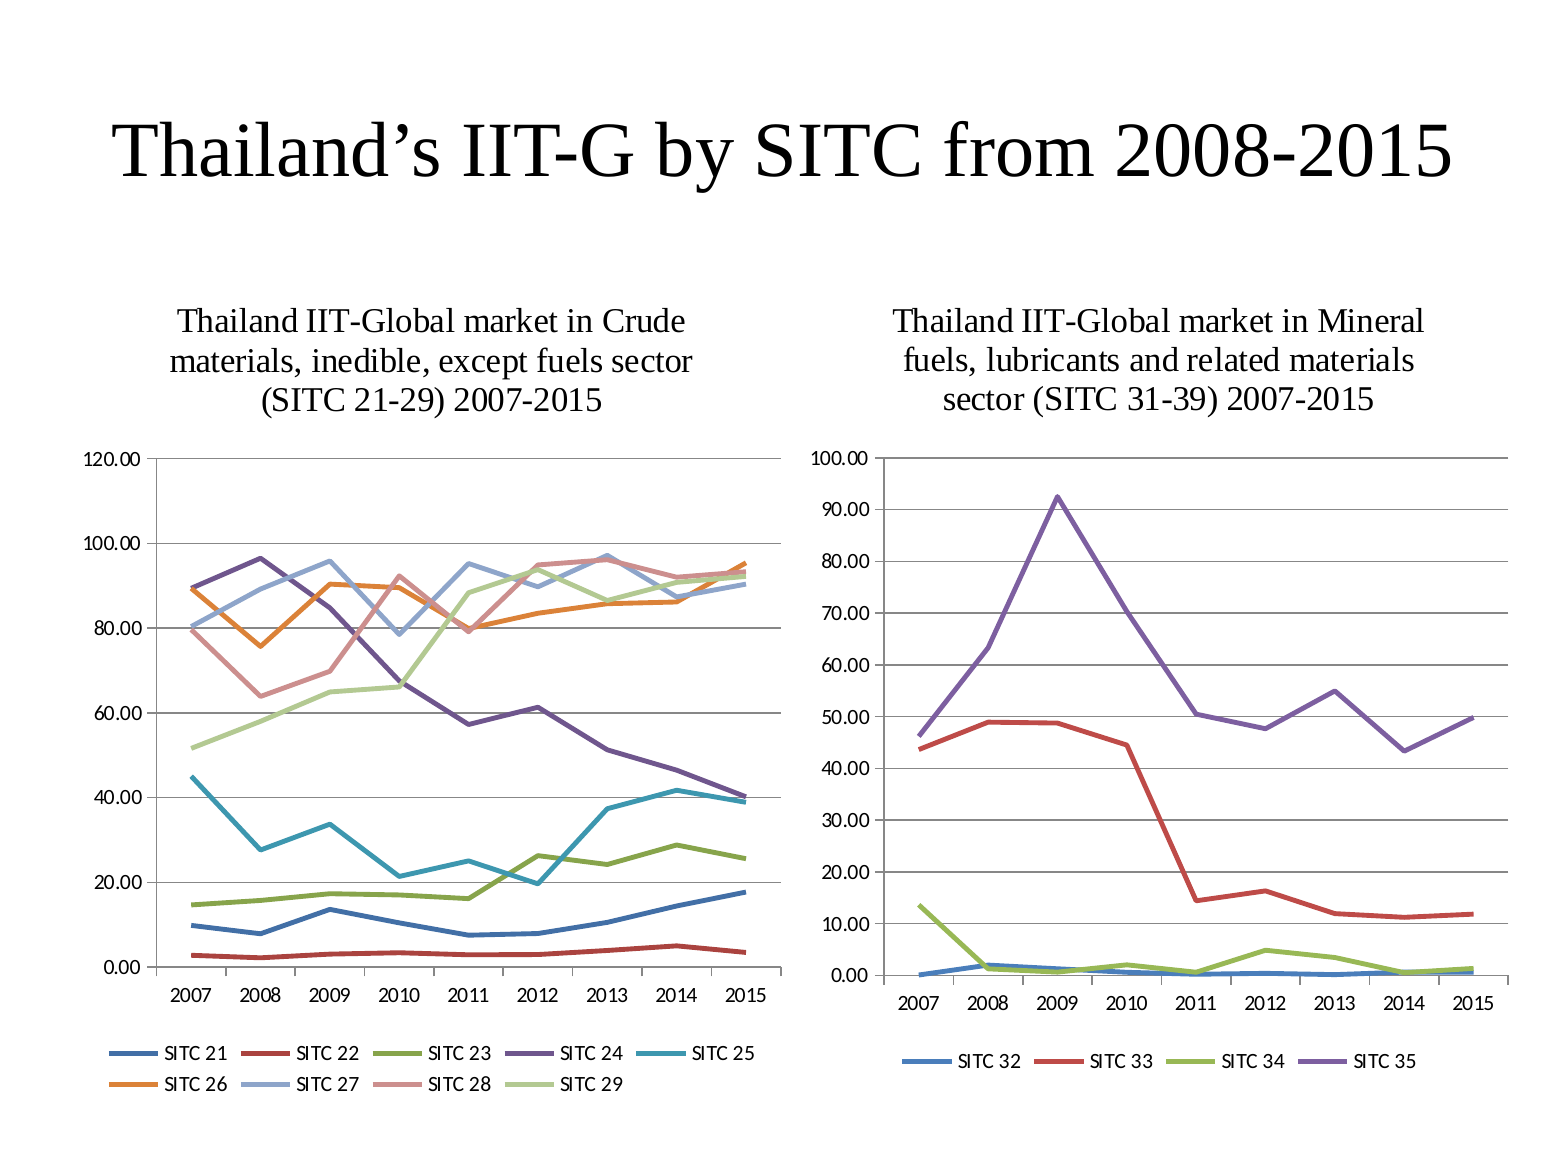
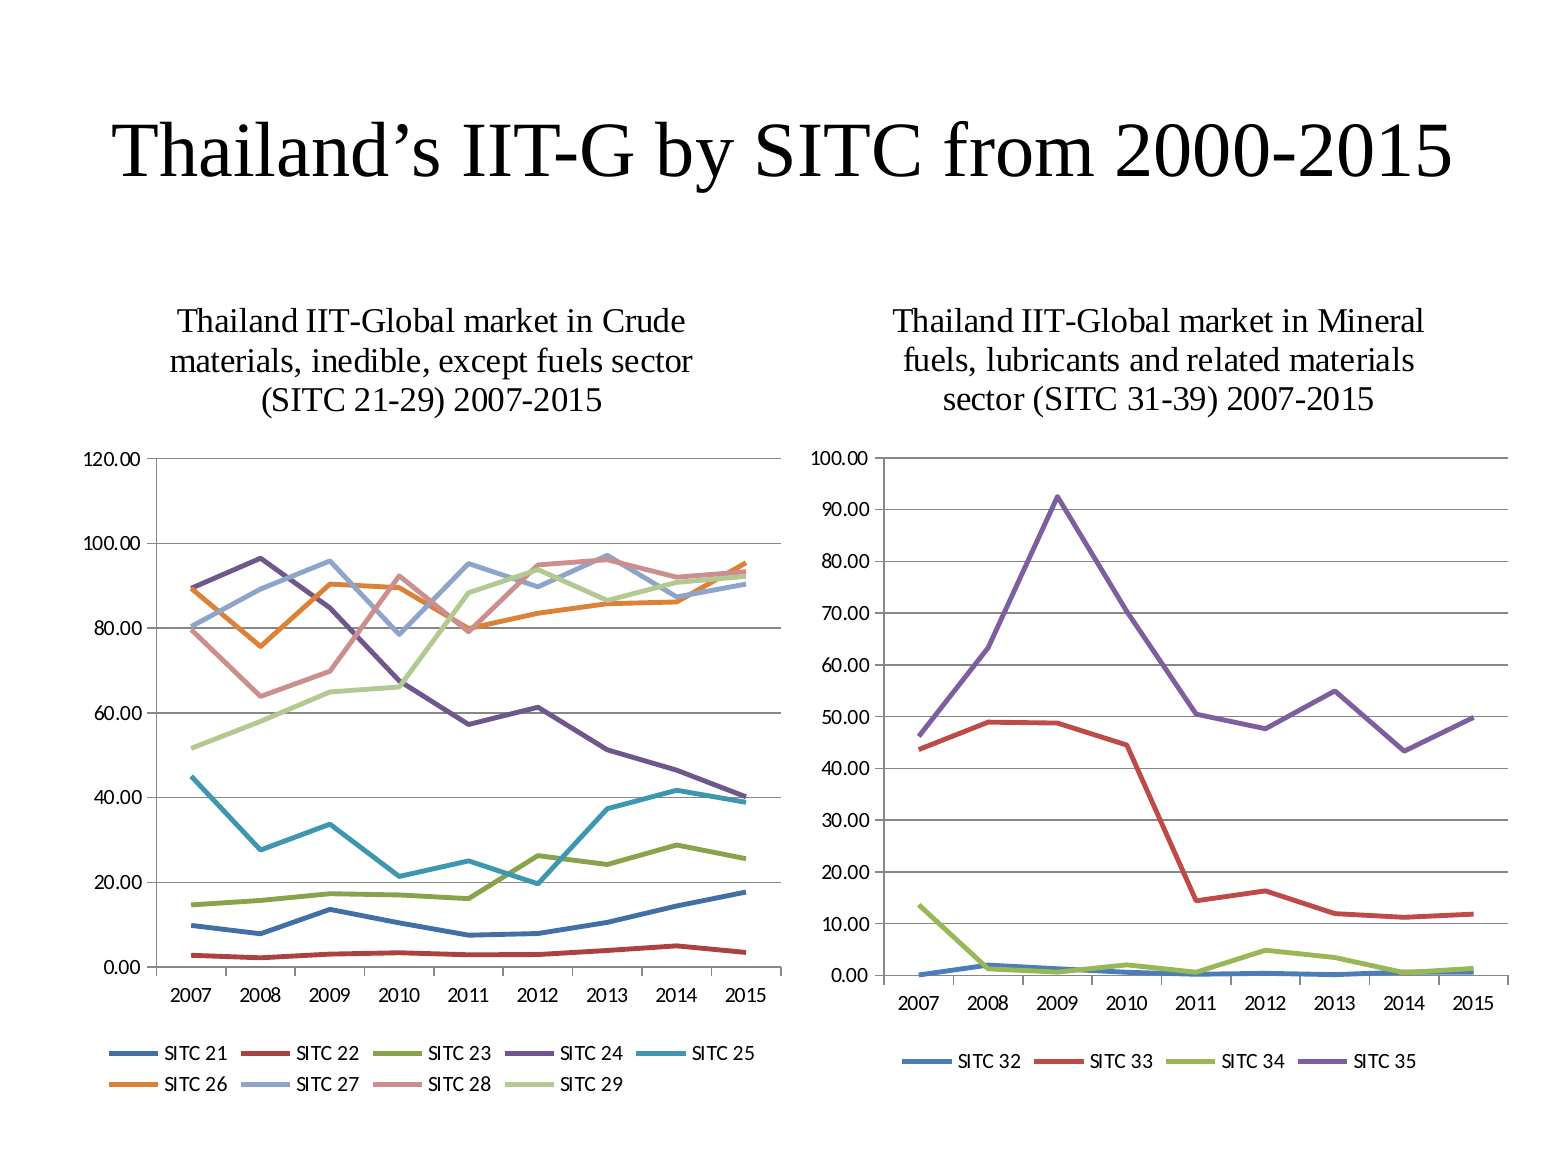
2008-2015: 2008-2015 -> 2000-2015
